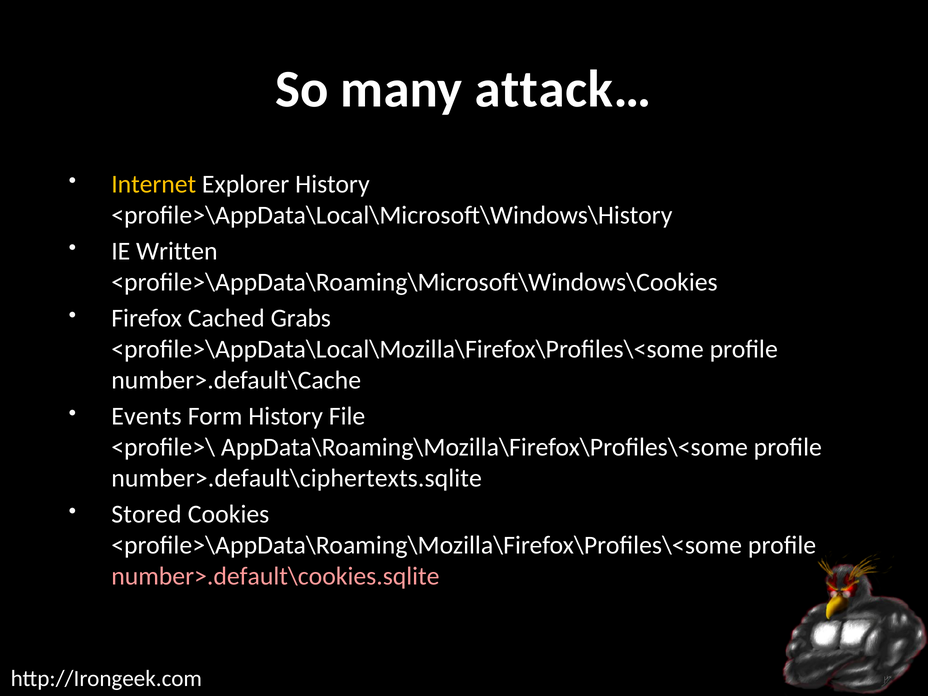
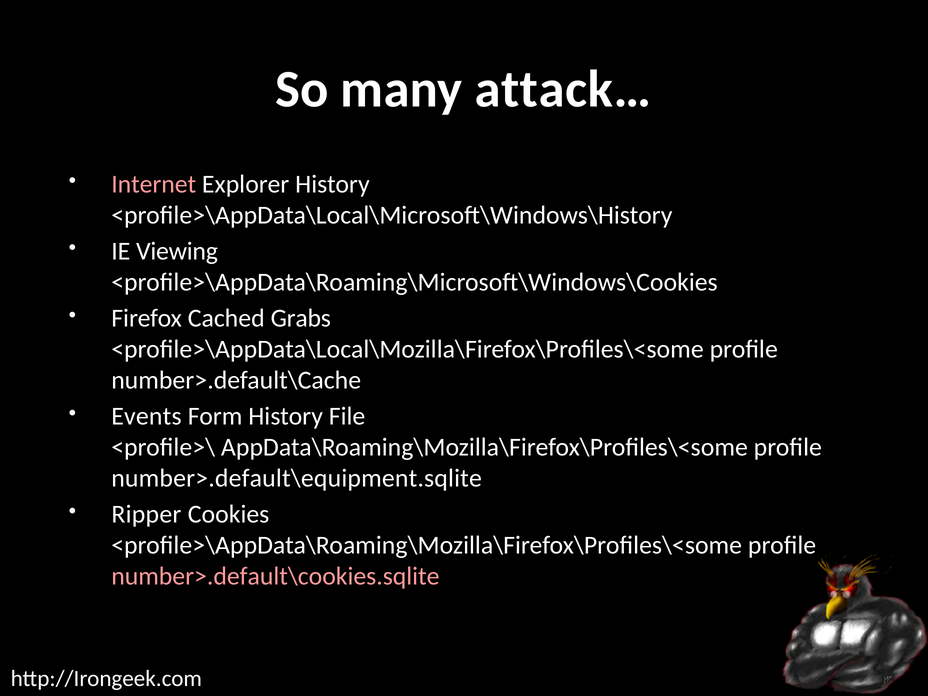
Internet colour: yellow -> pink
Written: Written -> Viewing
number>.default\ciphertexts.sqlite: number>.default\ciphertexts.sqlite -> number>.default\equipment.sqlite
Stored: Stored -> Ripper
